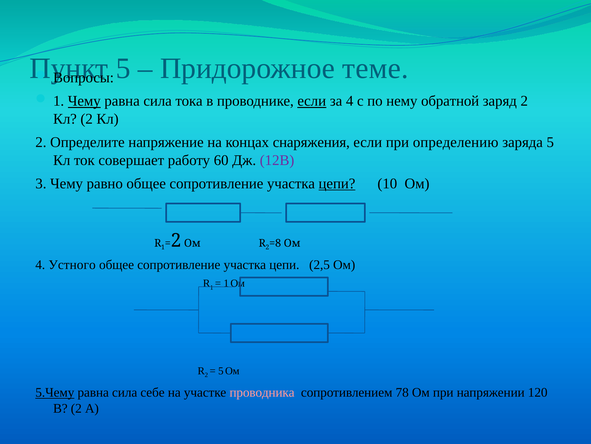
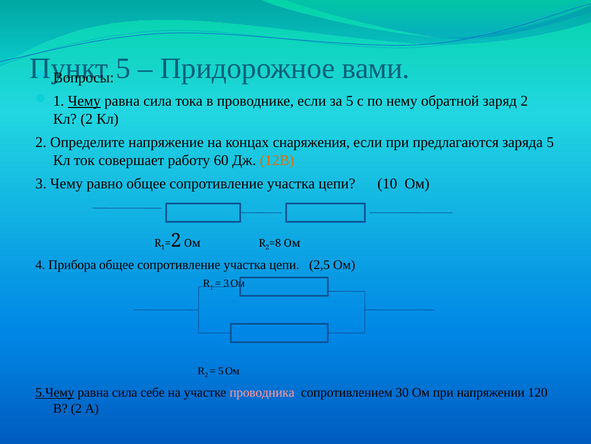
теме: теме -> вами
если at (312, 101) underline: present -> none
за 4: 4 -> 5
определению: определению -> предлагаются
12В colour: purple -> orange
цепи at (337, 183) underline: present -> none
Устного: Устного -> Прибора
1 at (226, 283): 1 -> 3
78: 78 -> 30
